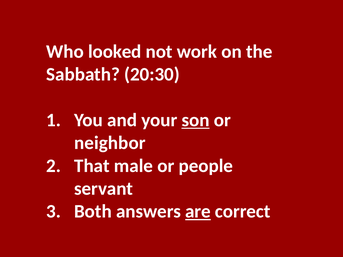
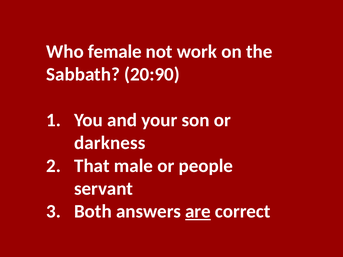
looked: looked -> female
20:30: 20:30 -> 20:90
son underline: present -> none
neighbor: neighbor -> darkness
